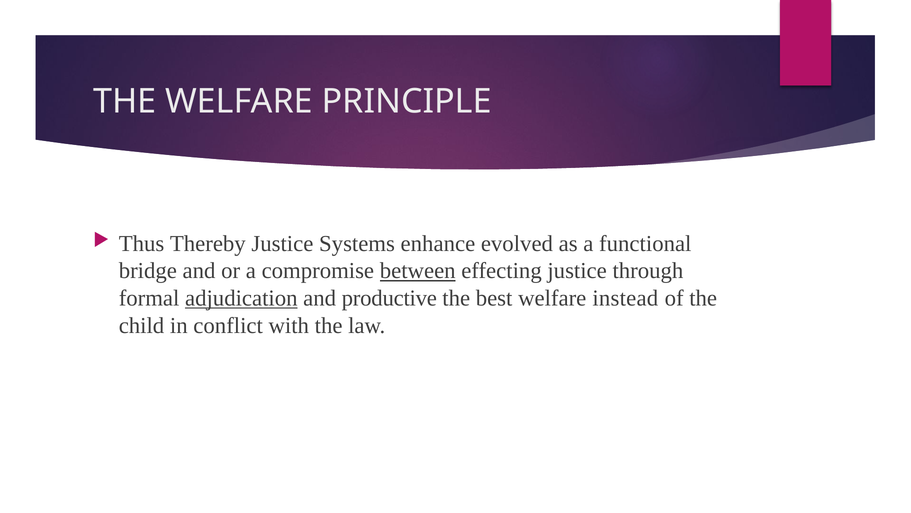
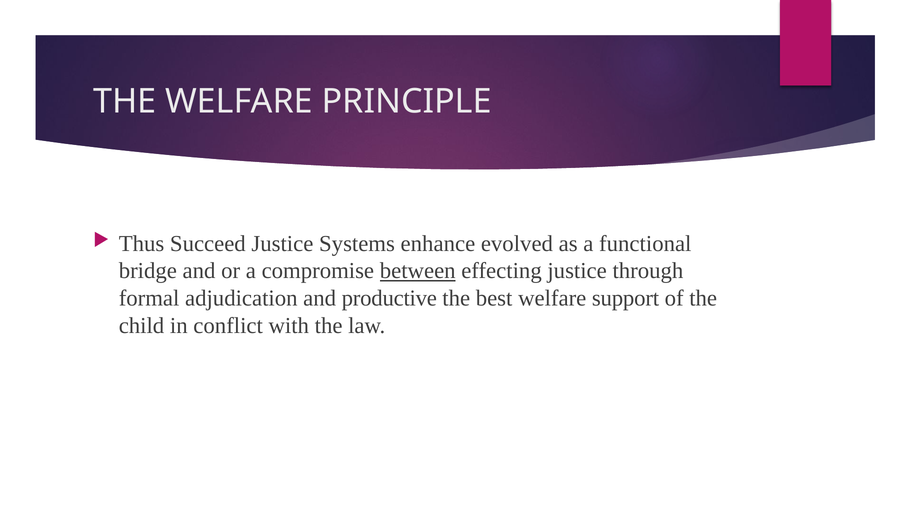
Thereby: Thereby -> Succeed
adjudication underline: present -> none
instead: instead -> support
